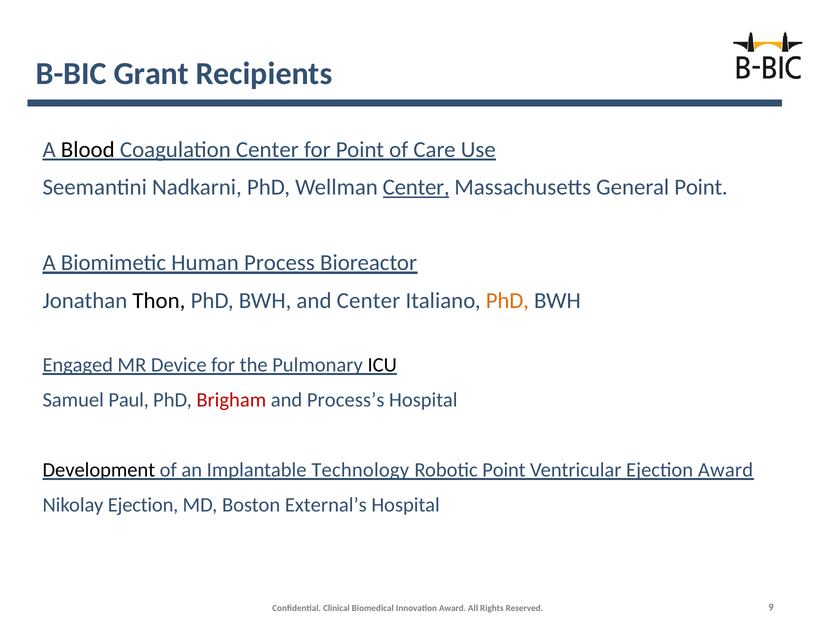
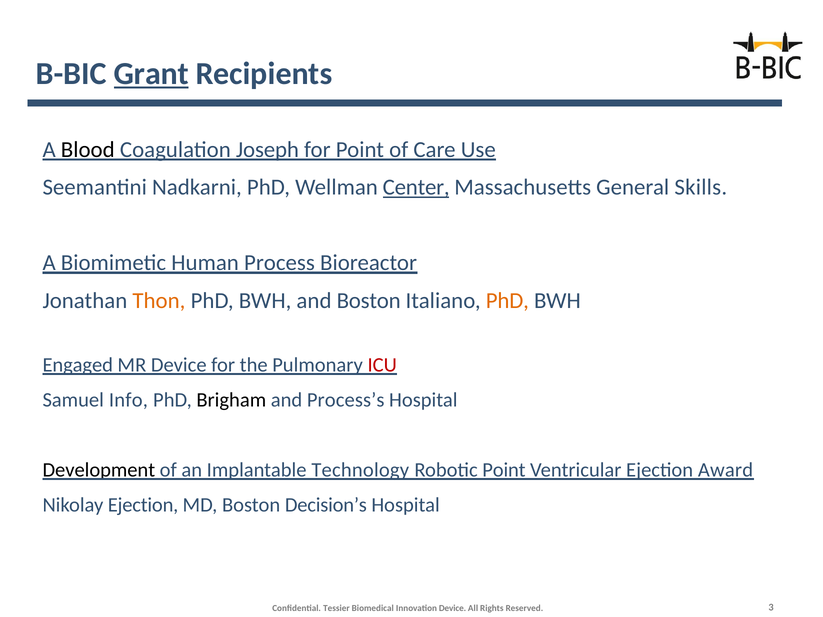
Grant underline: none -> present
Coagulation Center: Center -> Joseph
General Point: Point -> Skills
Thon colour: black -> orange
and Center: Center -> Boston
ICU colour: black -> red
Paul: Paul -> Info
Brigham colour: red -> black
External’s: External’s -> Decision’s
Clinical: Clinical -> Tessier
Award at (453, 608): Award -> Device
9: 9 -> 3
